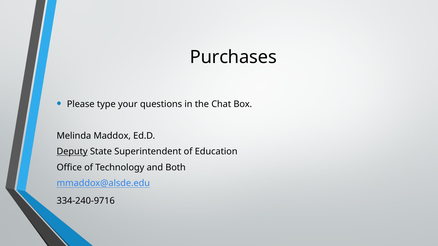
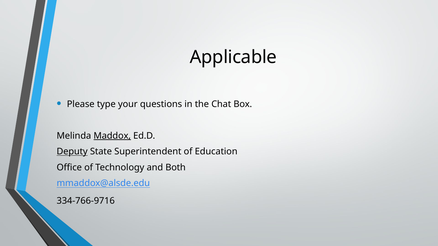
Purchases: Purchases -> Applicable
Maddox underline: none -> present
334-240-9716: 334-240-9716 -> 334-766-9716
